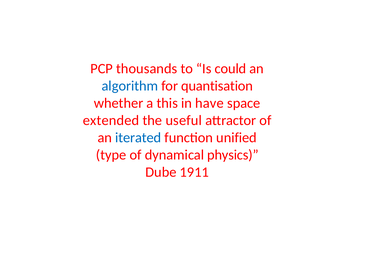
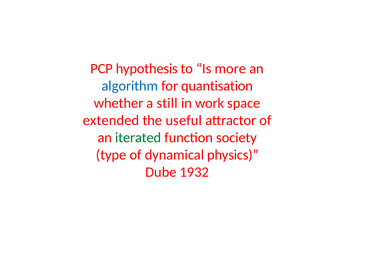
thousands: thousands -> hypothesis
could: could -> more
this: this -> still
have: have -> work
iterated colour: blue -> green
unified: unified -> society
1911: 1911 -> 1932
